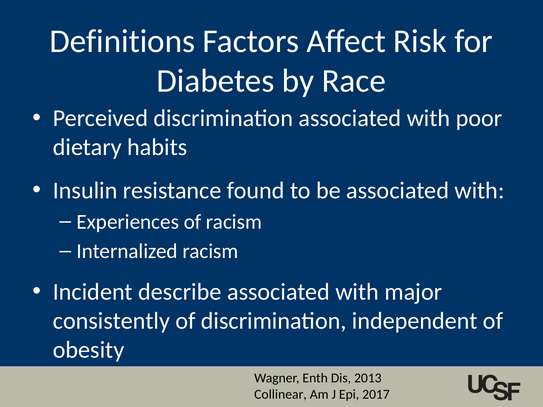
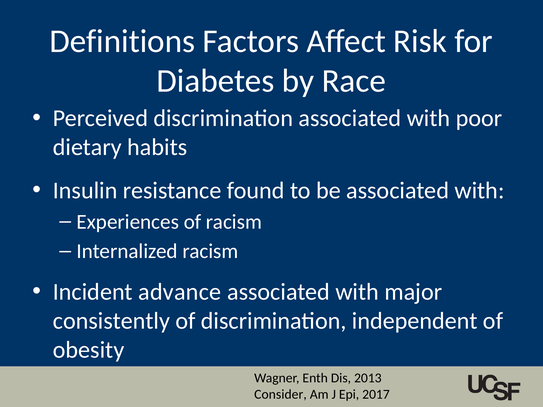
describe: describe -> advance
Collinear: Collinear -> Consider
